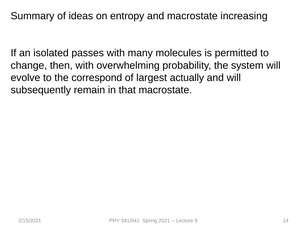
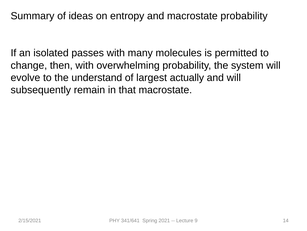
macrostate increasing: increasing -> probability
correspond: correspond -> understand
